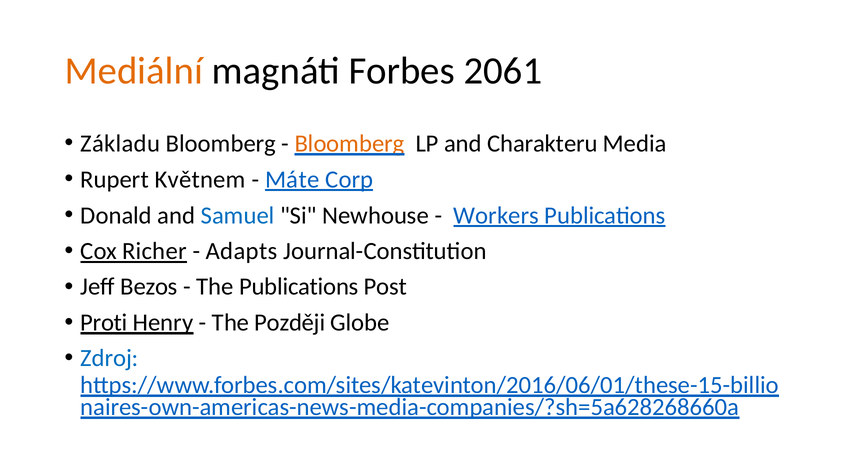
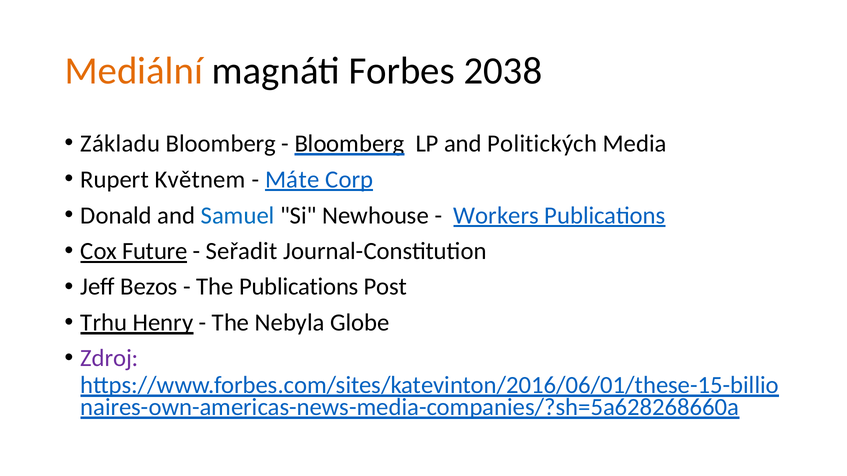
2061: 2061 -> 2038
Bloomberg at (349, 144) colour: orange -> black
Charakteru: Charakteru -> Politických
Richer: Richer -> Future
Adapts: Adapts -> Seřadit
Proti: Proti -> Trhu
Později: Později -> Nebyla
Zdroj colour: blue -> purple
